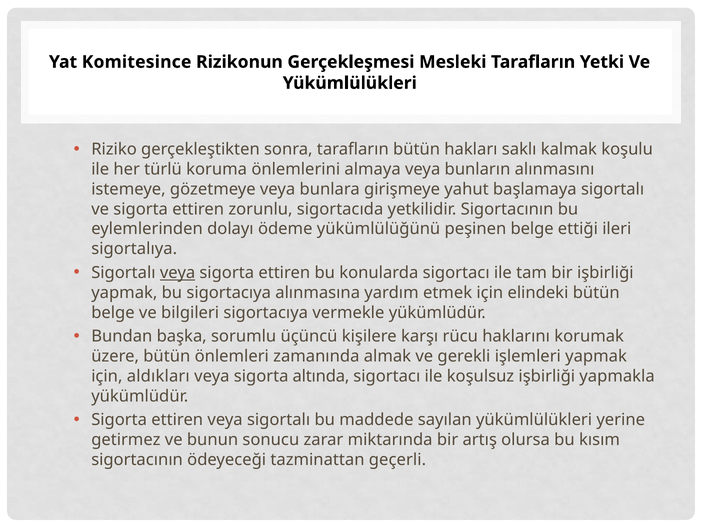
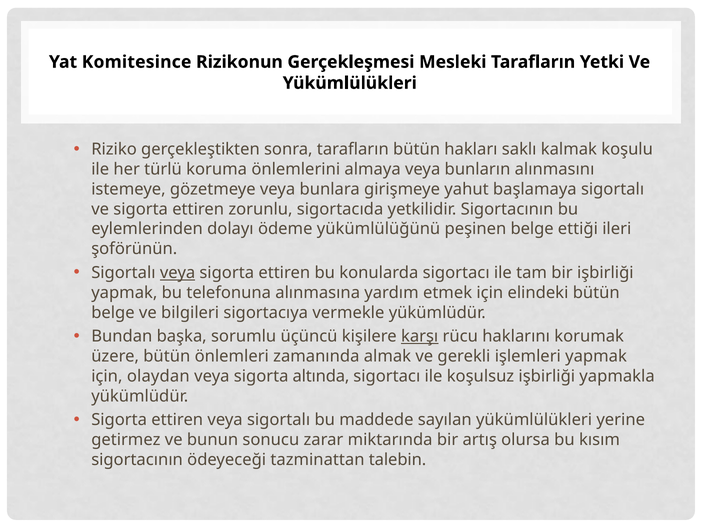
sigortalıya: sigortalıya -> şoförünün
bu sigortacıya: sigortacıya -> telefonuna
karşı underline: none -> present
aldıkları: aldıkları -> olaydan
geçerli: geçerli -> talebin
